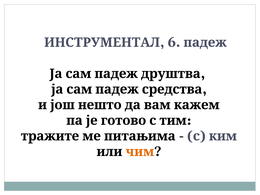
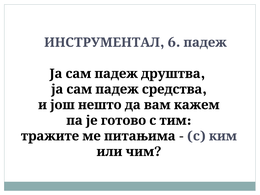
чим colour: orange -> black
